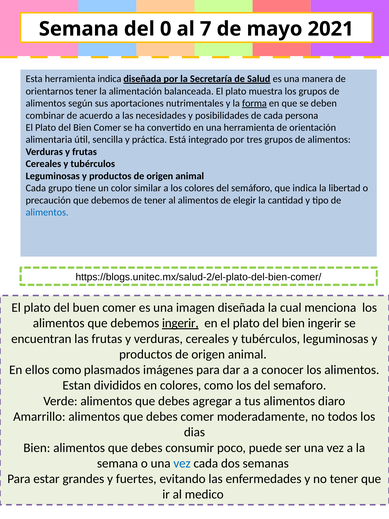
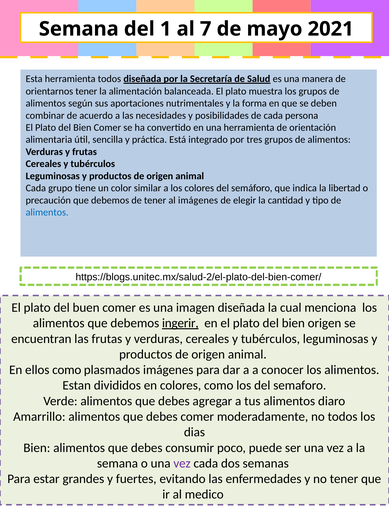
0: 0 -> 1
herramienta indica: indica -> todos
forma underline: present -> none
al alimentos: alimentos -> imágenes
bien ingerir: ingerir -> origen
vez at (182, 463) colour: blue -> purple
